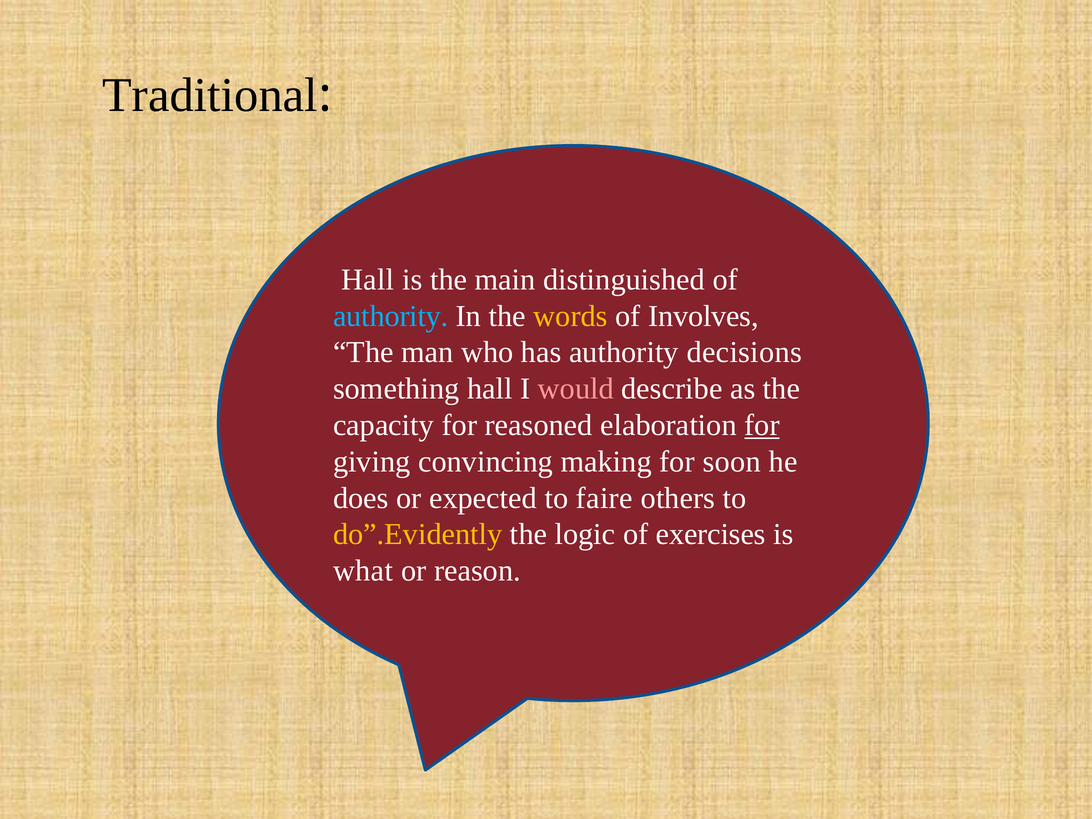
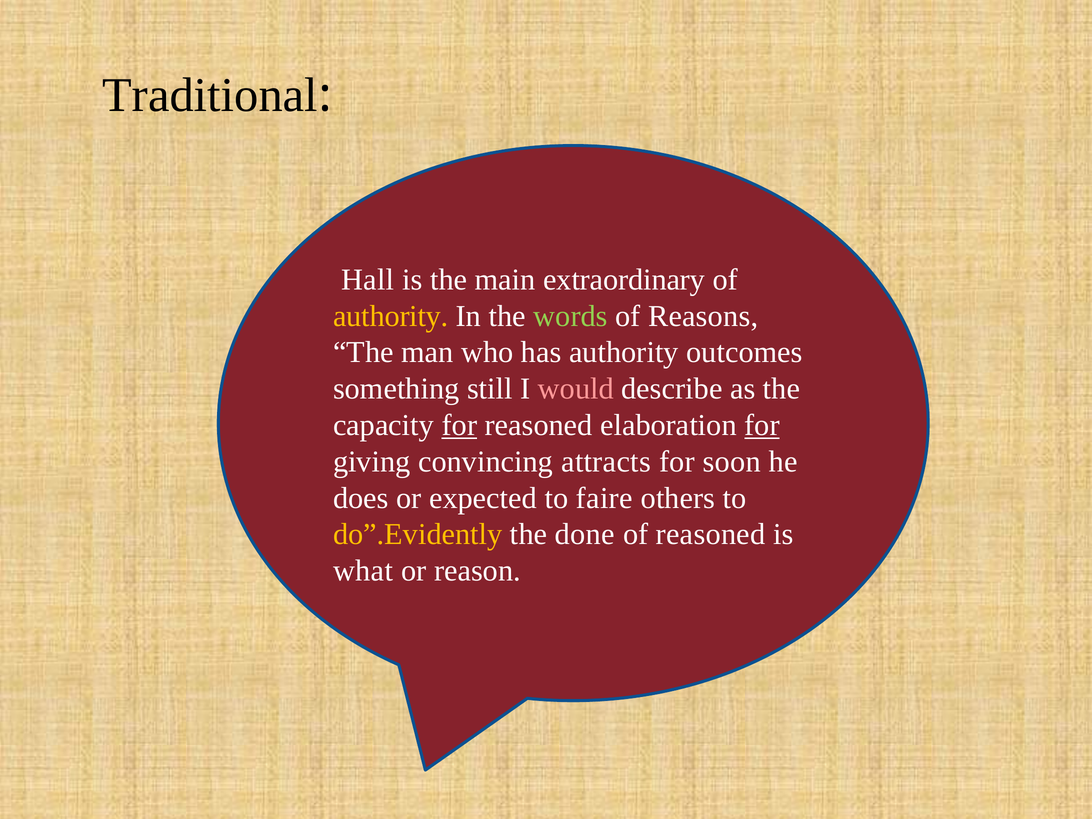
distinguished: distinguished -> extraordinary
authority at (391, 316) colour: light blue -> yellow
words colour: yellow -> light green
Involves: Involves -> Reasons
decisions: decisions -> outcomes
something hall: hall -> still
for at (459, 425) underline: none -> present
making: making -> attracts
logic: logic -> done
of exercises: exercises -> reasoned
